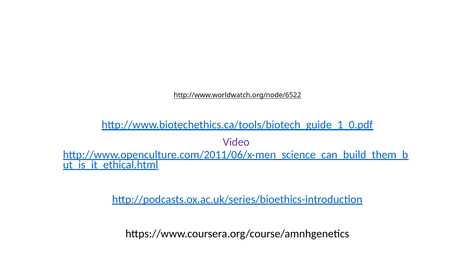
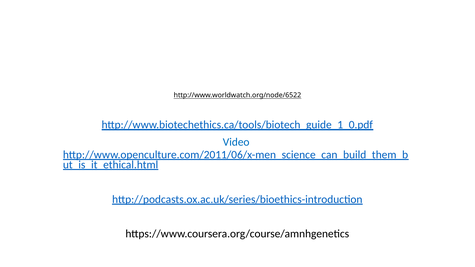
Video colour: purple -> blue
